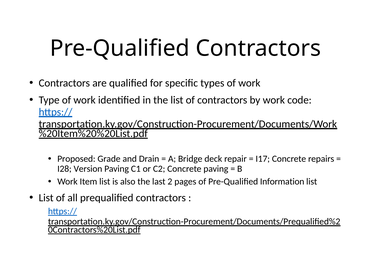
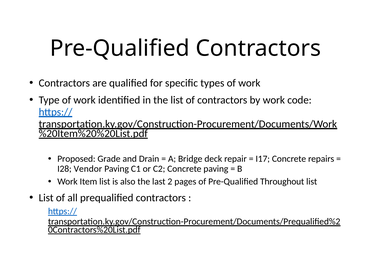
Version: Version -> Vendor
Information: Information -> Throughout
